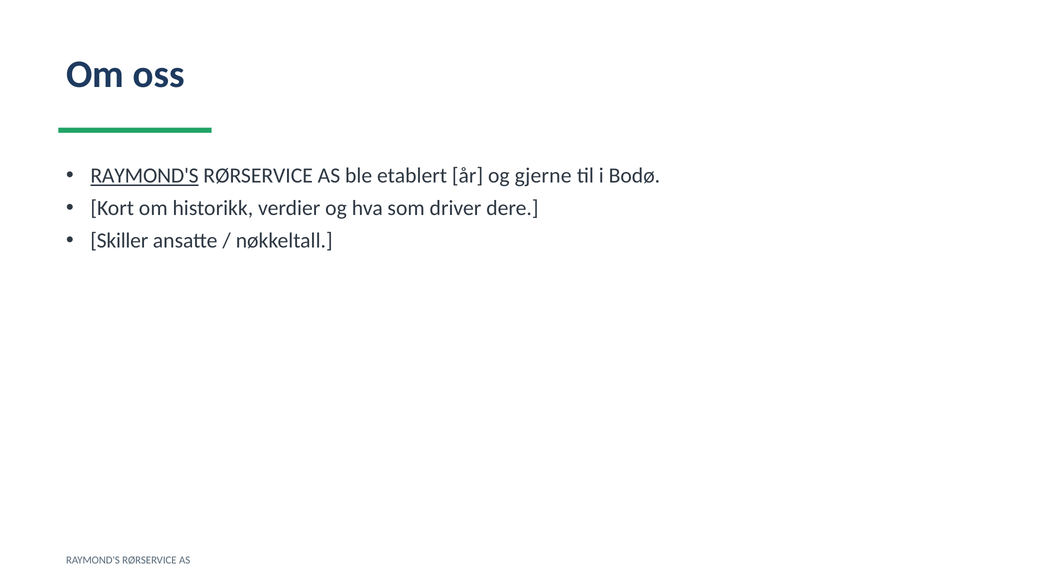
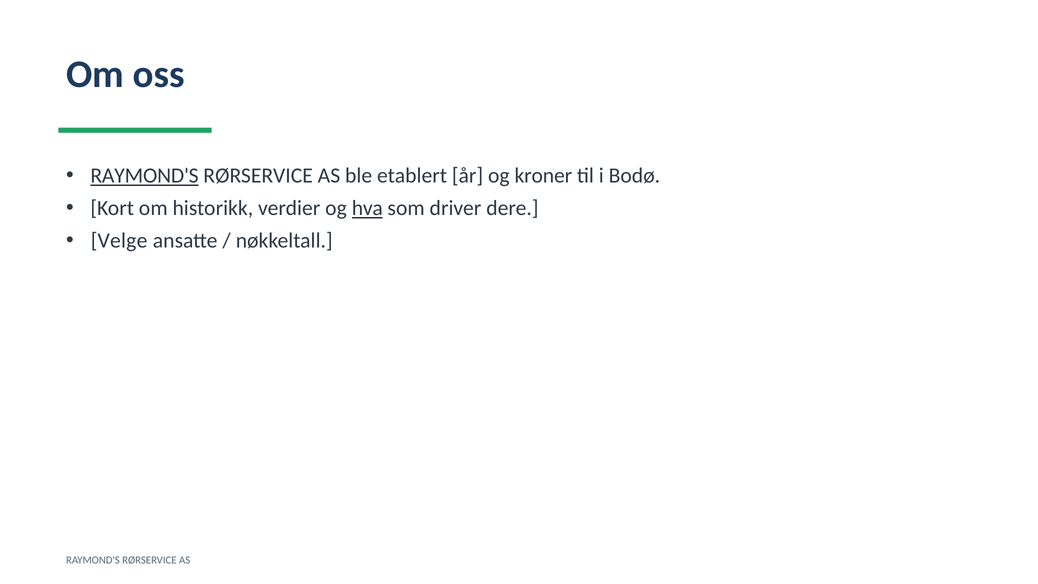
gjerne: gjerne -> kroner
hva underline: none -> present
Skiller: Skiller -> Velge
